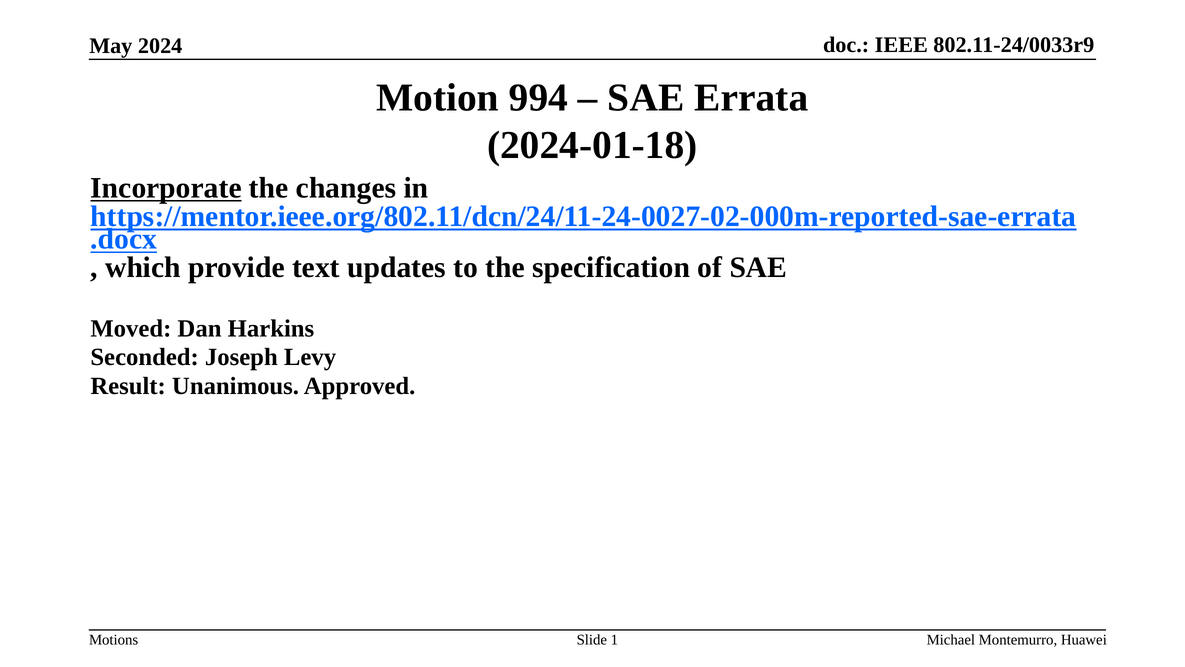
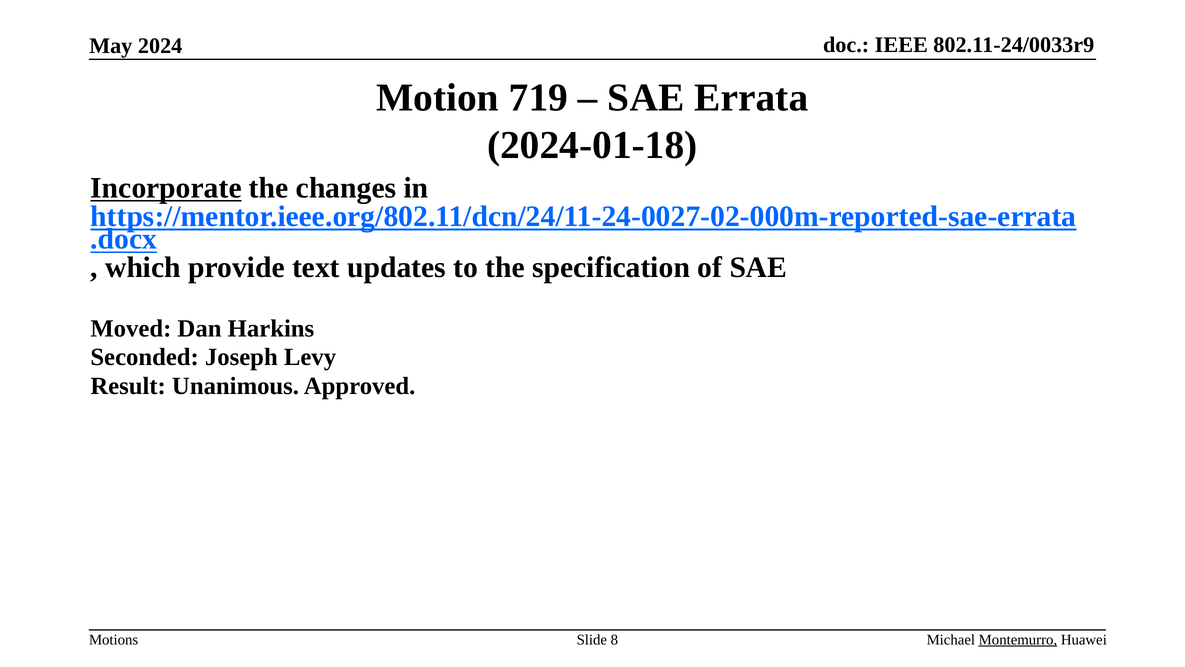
994: 994 -> 719
1: 1 -> 8
Montemurro underline: none -> present
